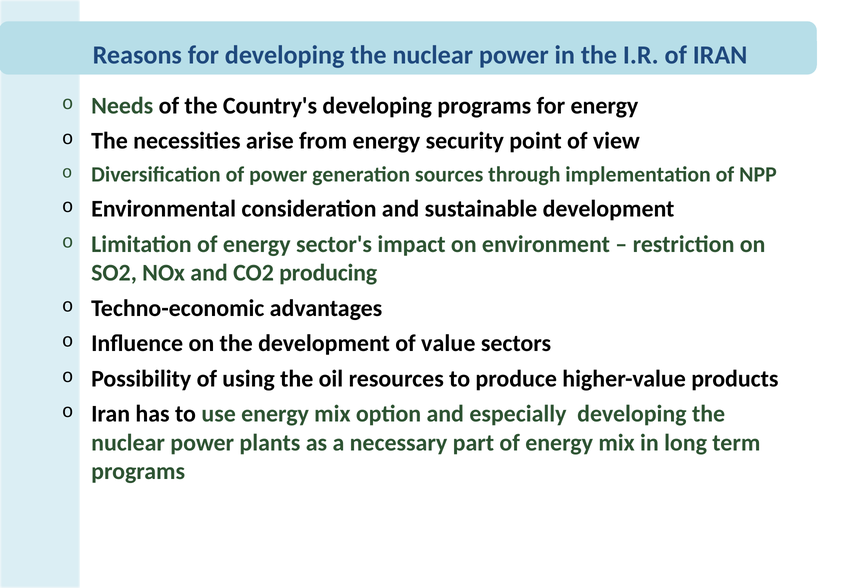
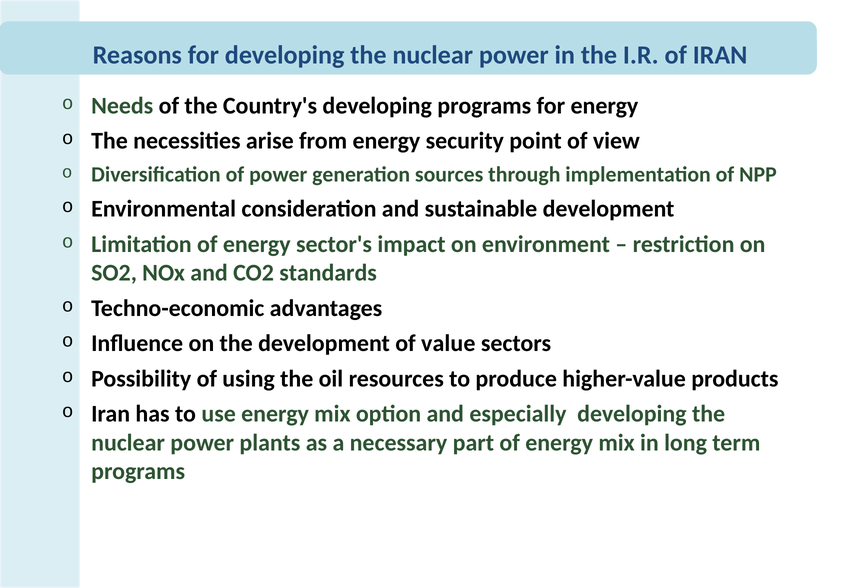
producing: producing -> standards
